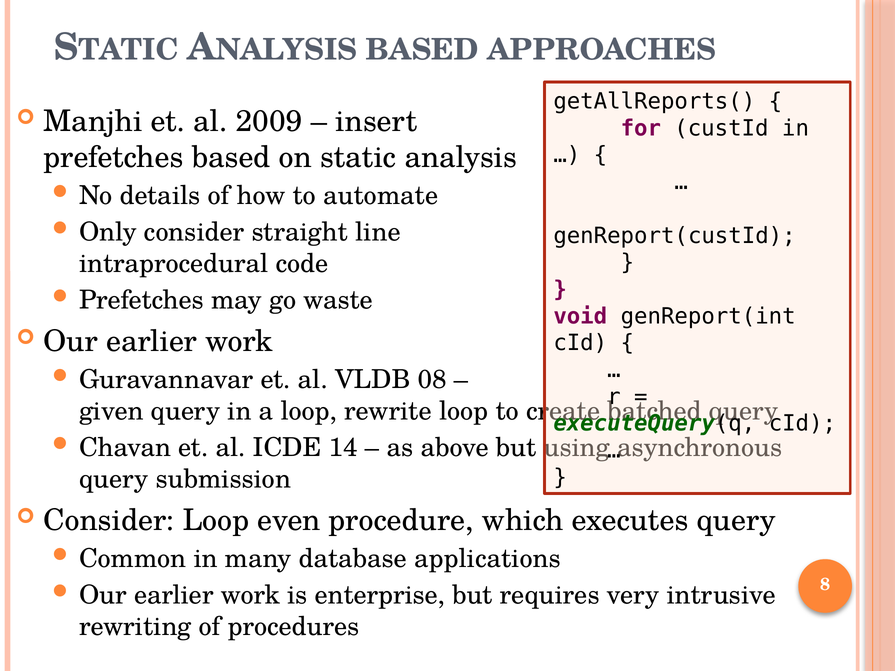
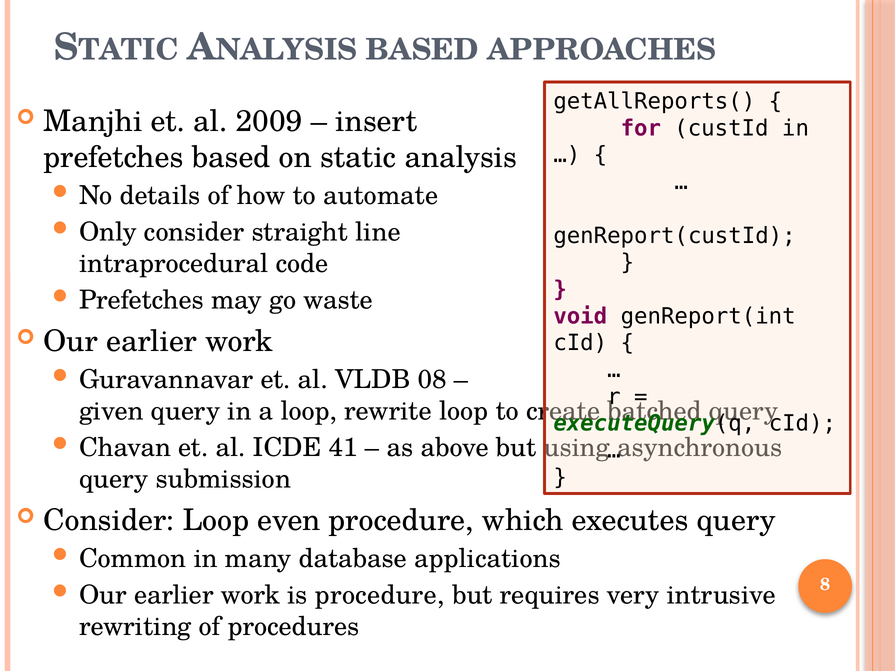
14: 14 -> 41
is enterprise: enterprise -> procedure
